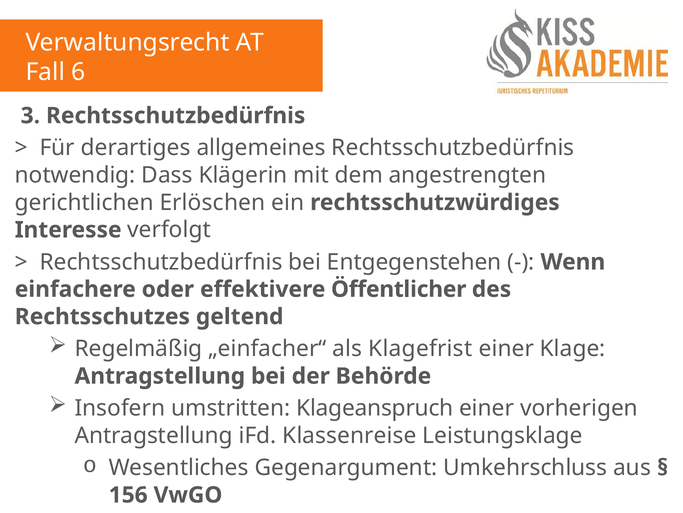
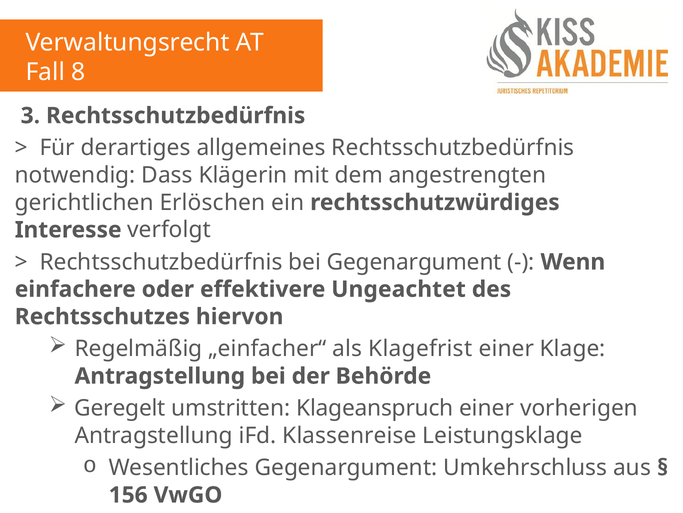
6: 6 -> 8
bei Entgegenstehen: Entgegenstehen -> Gegenargument
Öffentlicher: Öffentlicher -> Ungeachtet
geltend: geltend -> hiervon
Insofern: Insofern -> Geregelt
